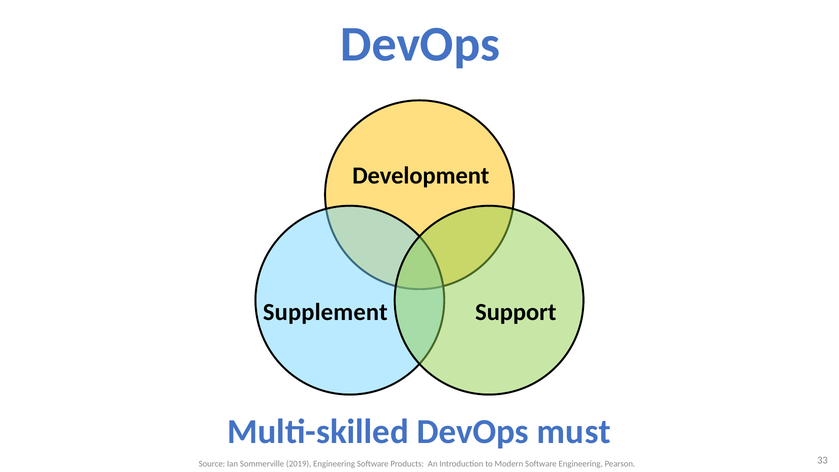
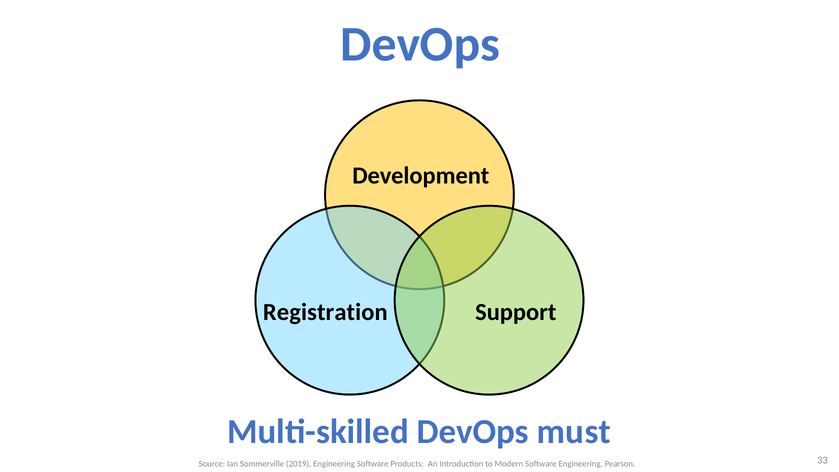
Supplement: Supplement -> Registration
